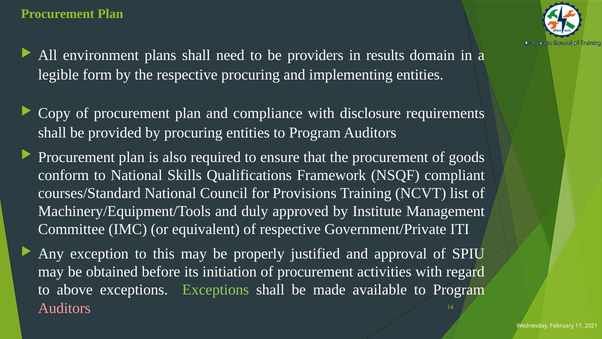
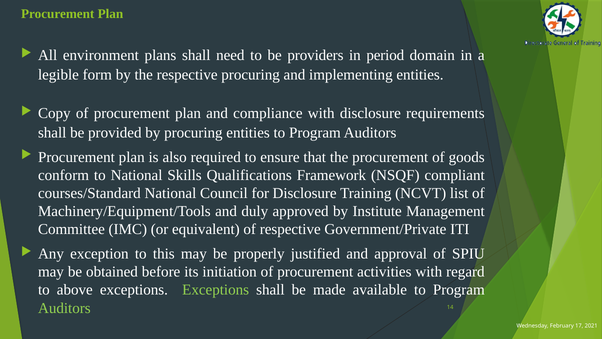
results: results -> period
for Provisions: Provisions -> Disclosure
Auditors at (64, 308) colour: pink -> light green
